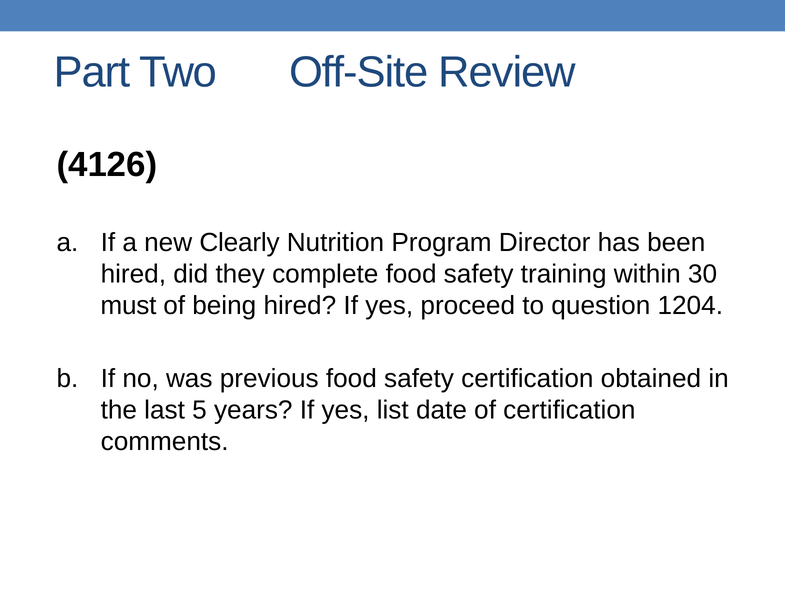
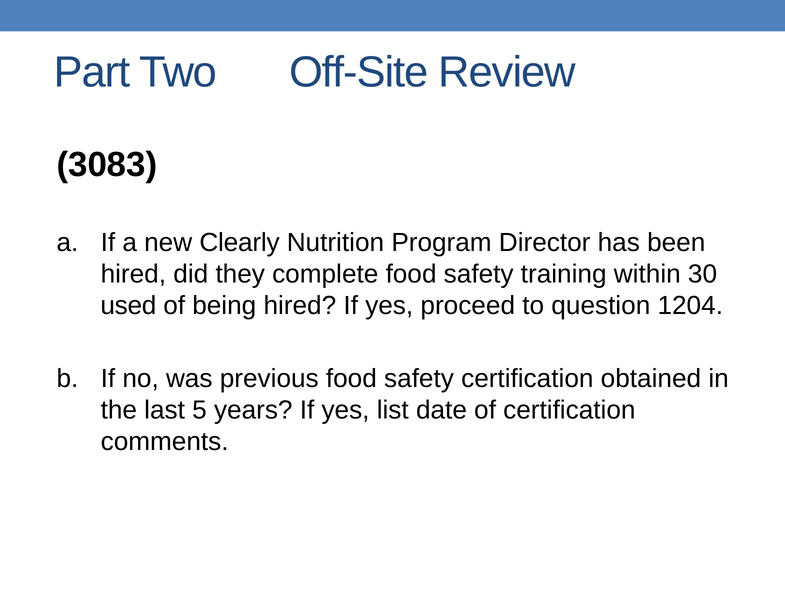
4126: 4126 -> 3083
must: must -> used
